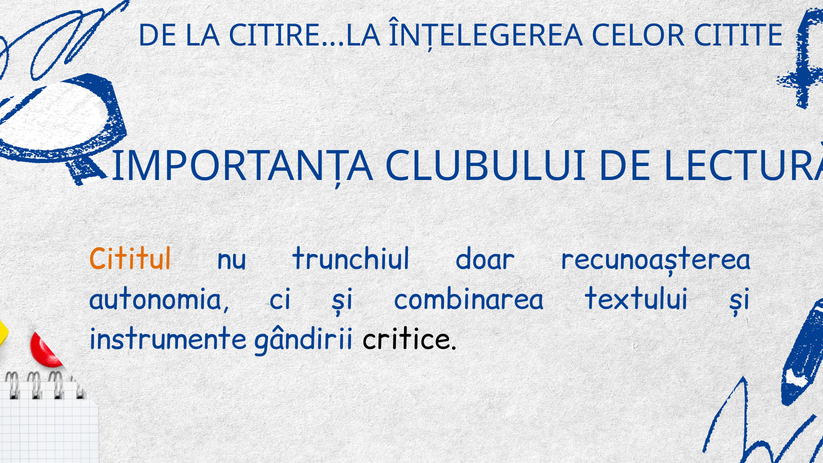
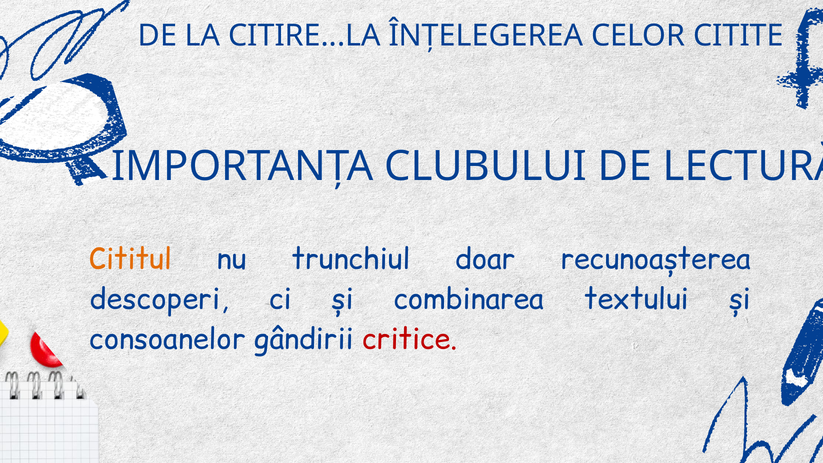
autonomia: autonomia -> descoperi
instrumente: instrumente -> consoanelor
critice colour: black -> red
